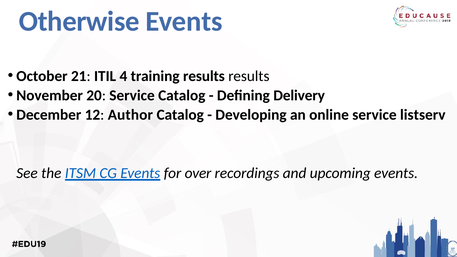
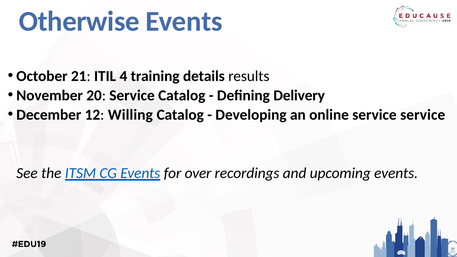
training results: results -> details
Author: Author -> Willing
service listserv: listserv -> service
